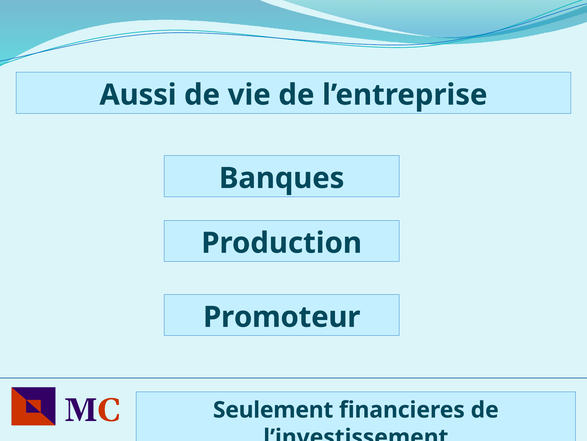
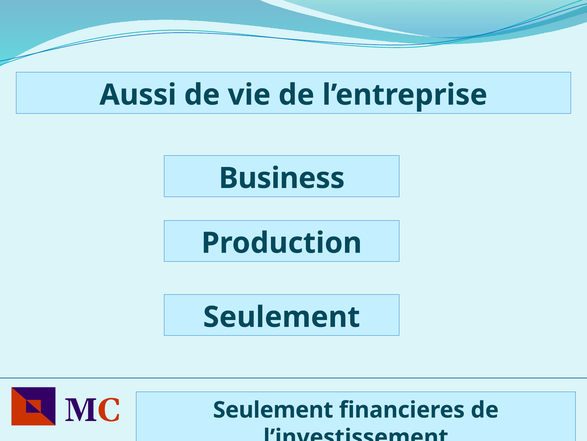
Banques: Banques -> Business
Promoteur at (282, 317): Promoteur -> Seulement
